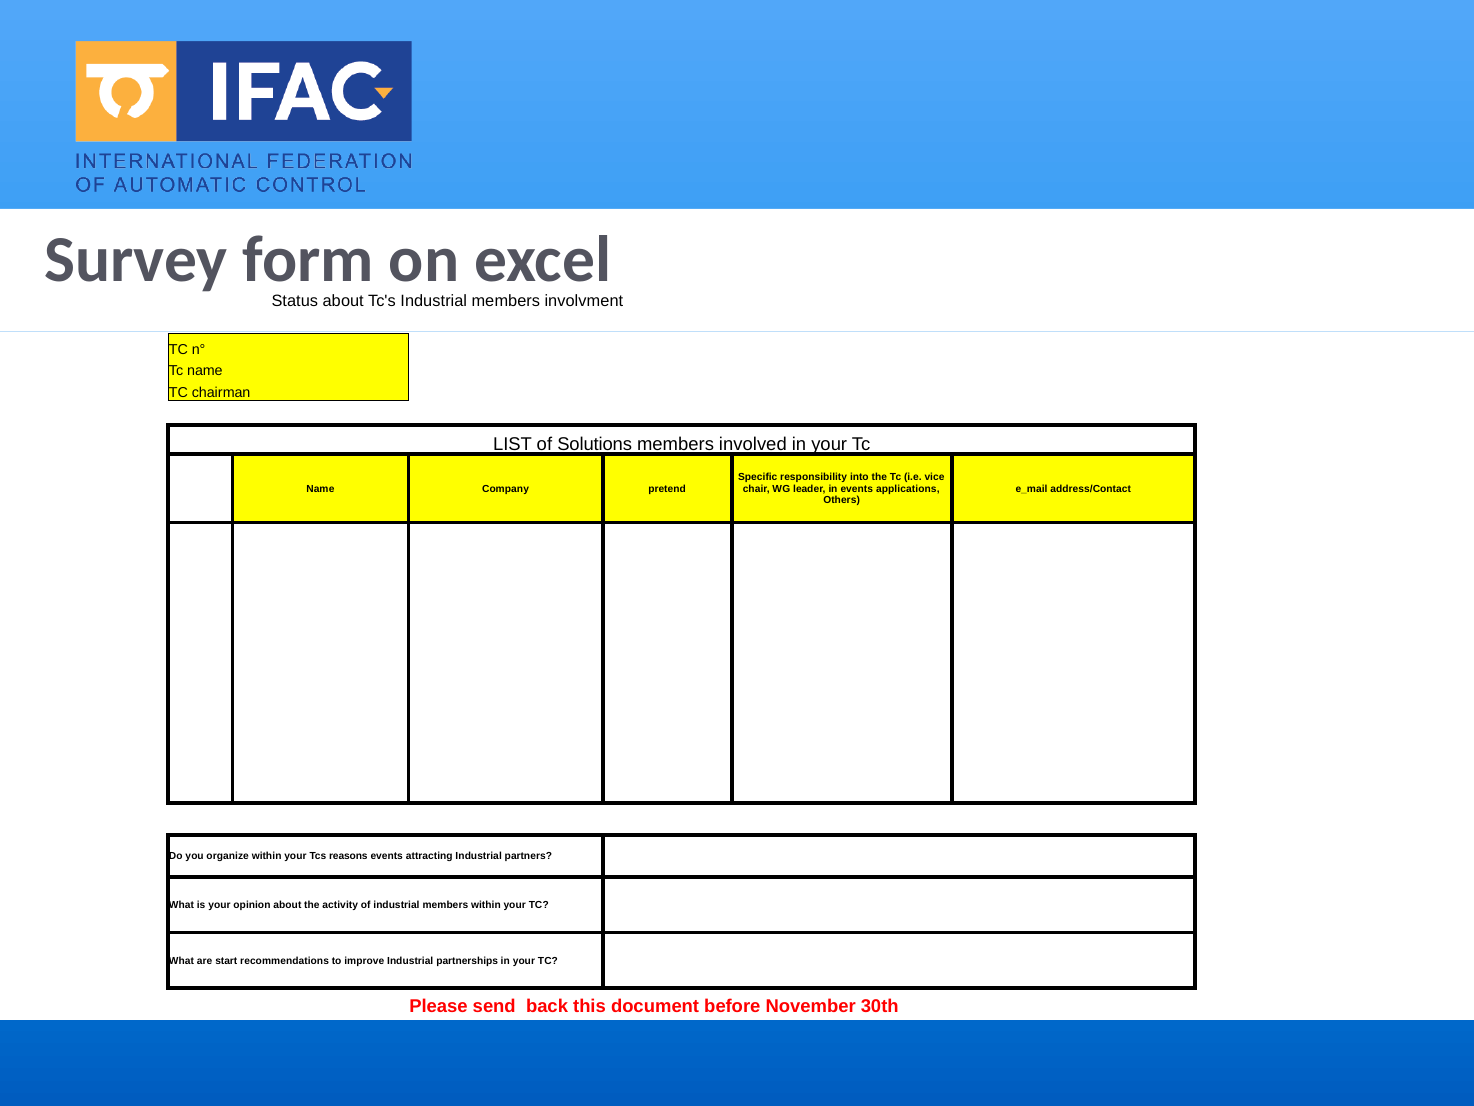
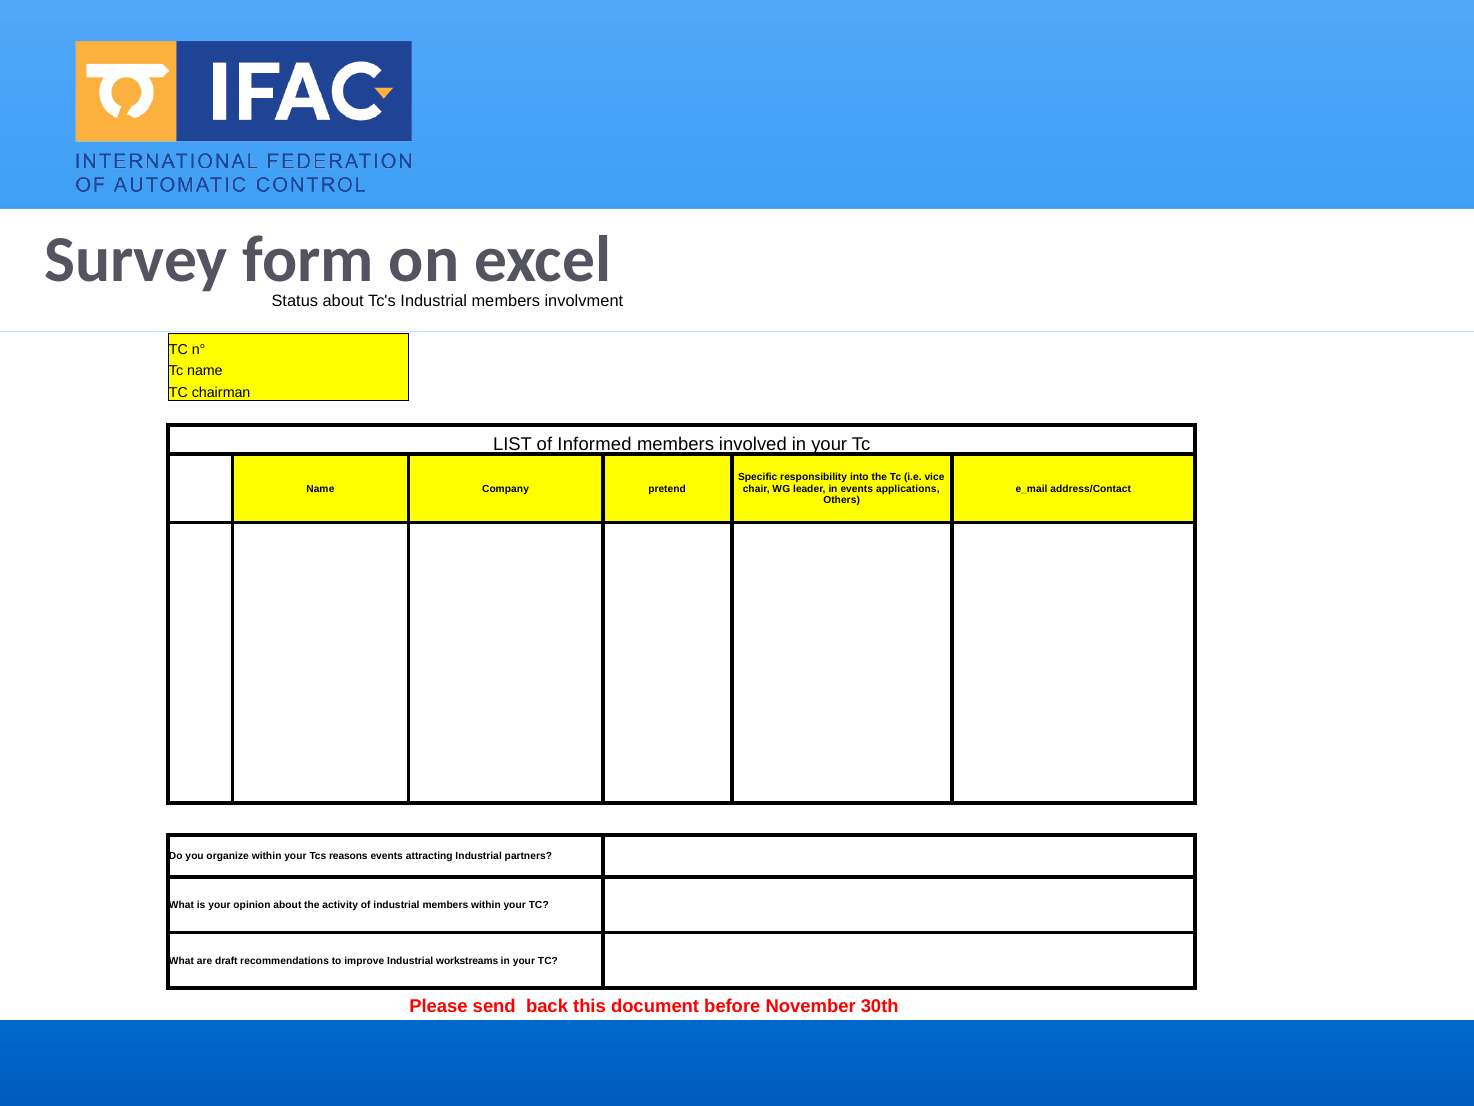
Solutions: Solutions -> Informed
start: start -> draft
partnerships: partnerships -> workstreams
